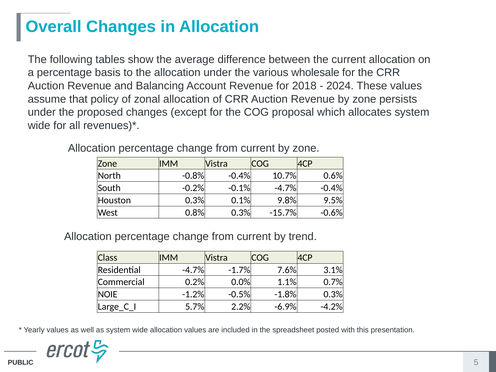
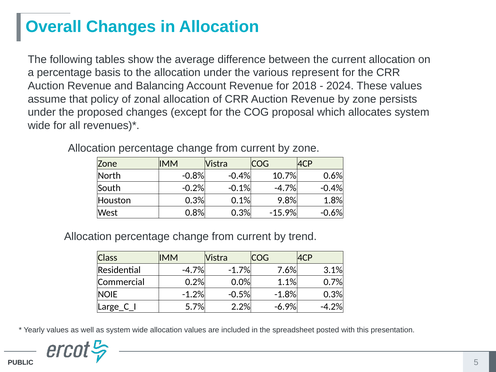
wholesale: wholesale -> represent
9.5%: 9.5% -> 1.8%
-15.7%: -15.7% -> -15.9%
